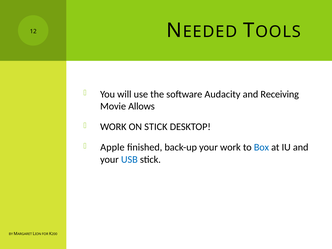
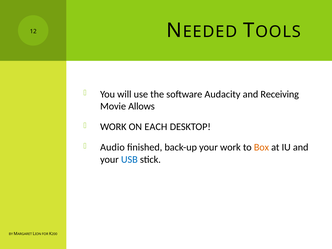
ON STICK: STICK -> EACH
Apple: Apple -> Audio
Box colour: blue -> orange
